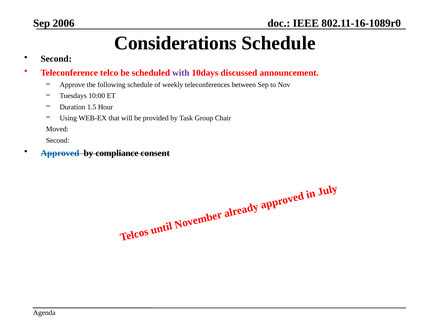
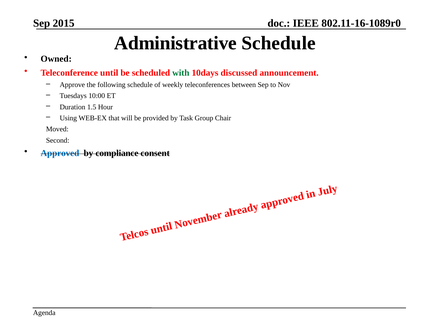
2006: 2006 -> 2015
Considerations: Considerations -> Administrative
Second at (56, 59): Second -> Owned
telco: telco -> until
with colour: purple -> green
